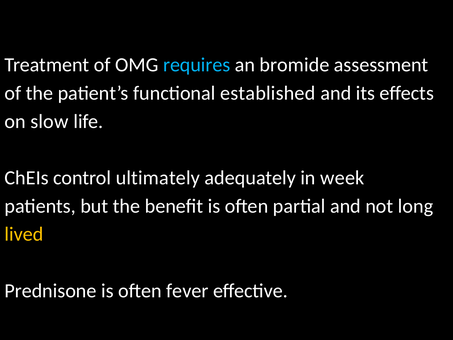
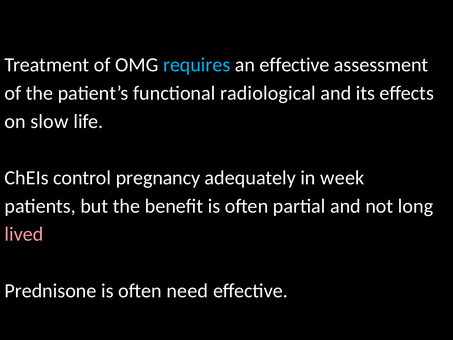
an bromide: bromide -> effective
established: established -> radiological
ultimately: ultimately -> pregnancy
lived colour: yellow -> pink
fever: fever -> need
